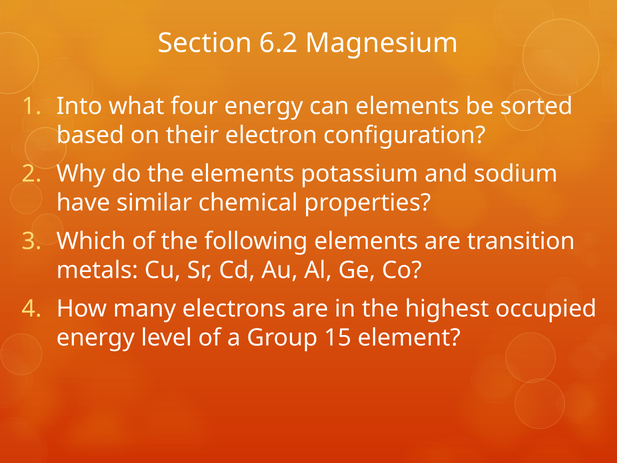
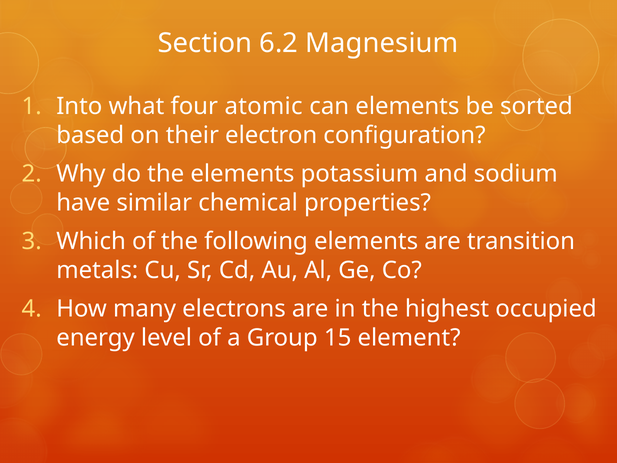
four energy: energy -> atomic
